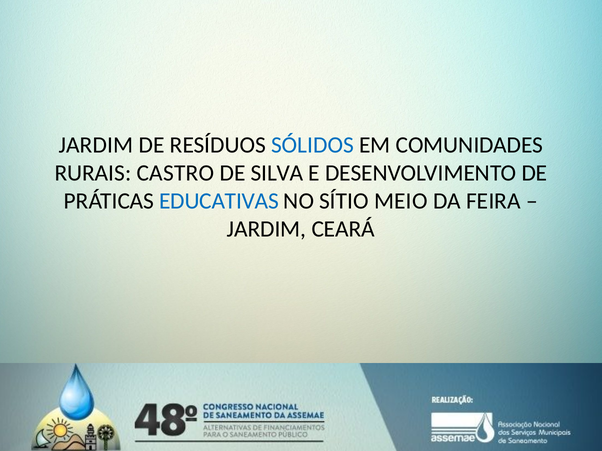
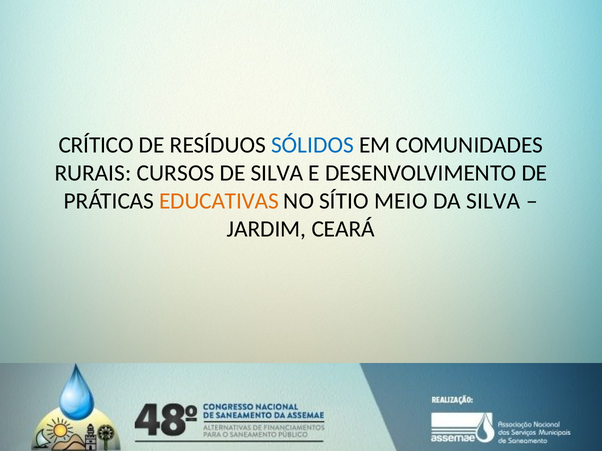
JARDIM at (96, 145): JARDIM -> CRÍTICO
CASTRO: CASTRO -> CURSOS
EDUCATIVAS colour: blue -> orange
DA FEIRA: FEIRA -> SILVA
